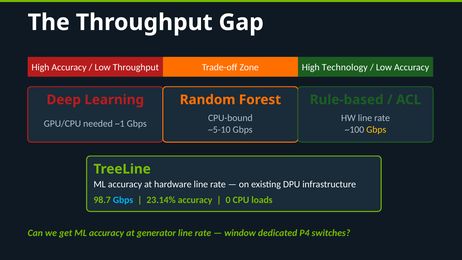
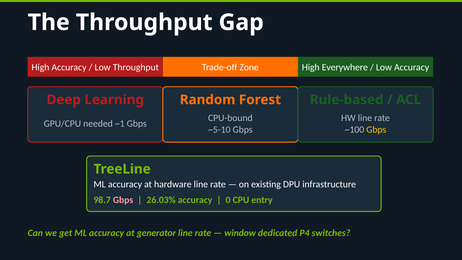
Technology: Technology -> Everywhere
Gbps at (123, 200) colour: light blue -> pink
23.14%: 23.14% -> 26.03%
loads: loads -> entry
